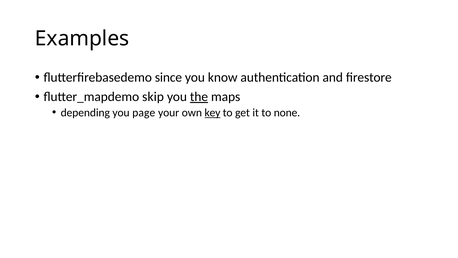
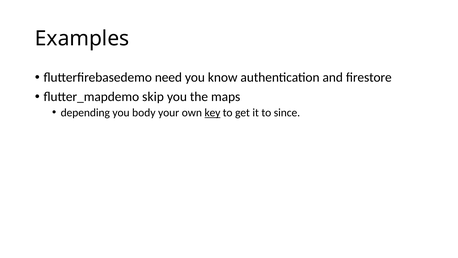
since: since -> need
the underline: present -> none
page: page -> body
none: none -> since
